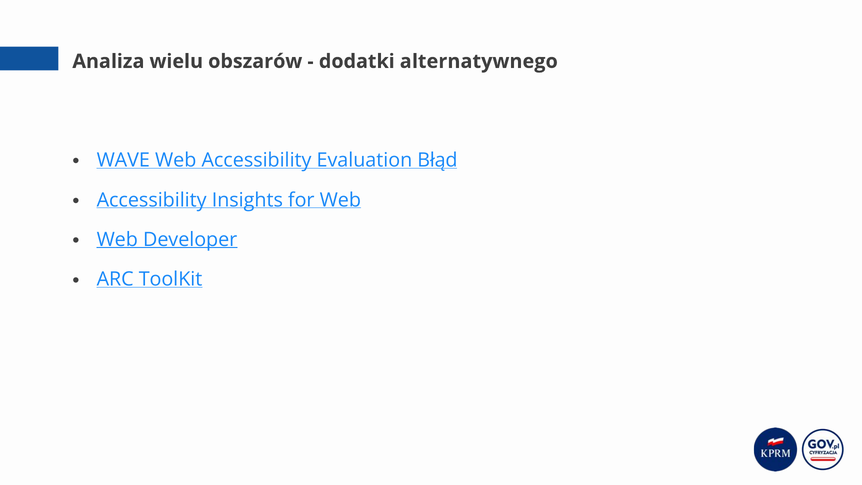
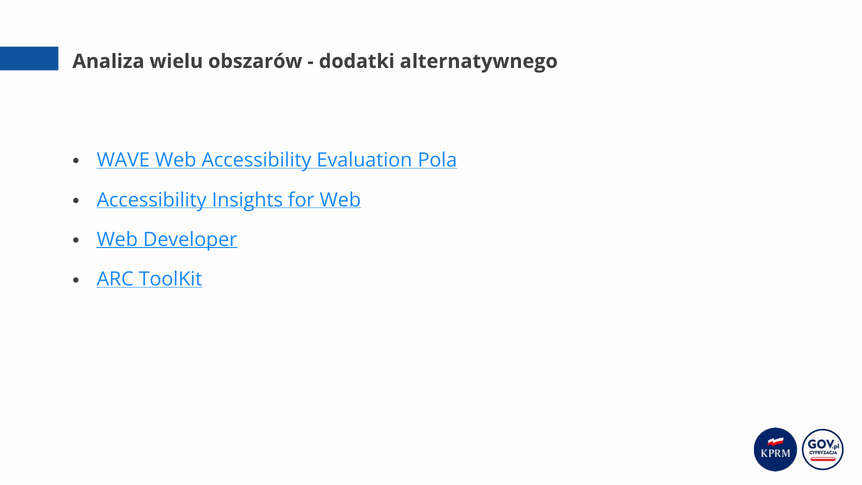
Błąd: Błąd -> Pola
